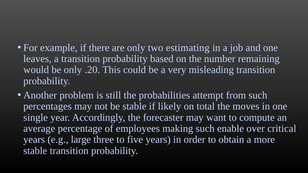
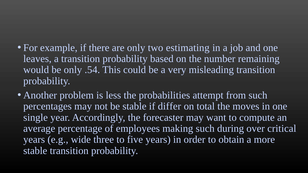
.20: .20 -> .54
still: still -> less
likely: likely -> differ
enable: enable -> during
large: large -> wide
